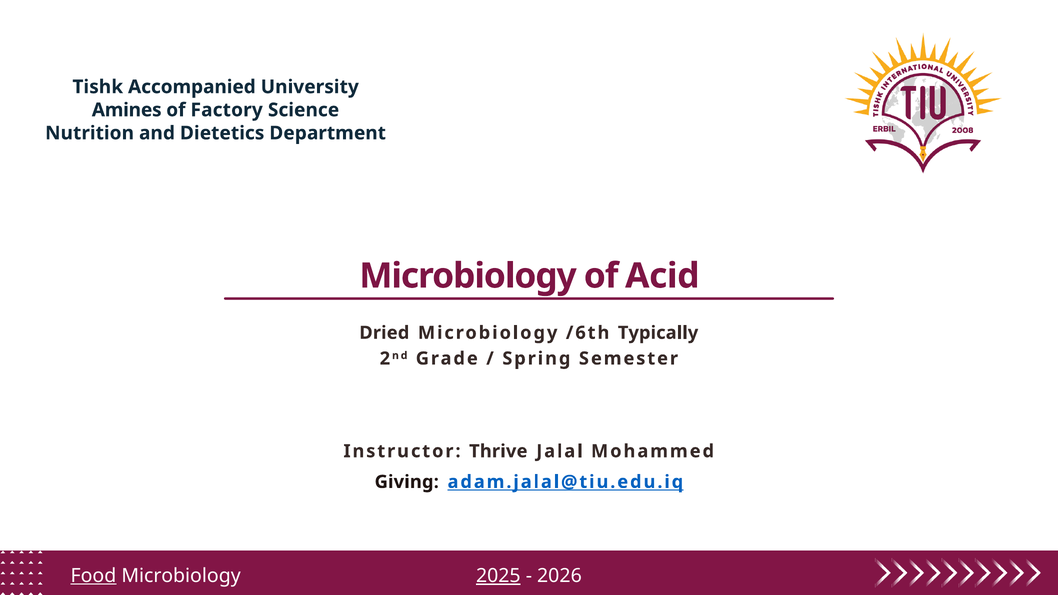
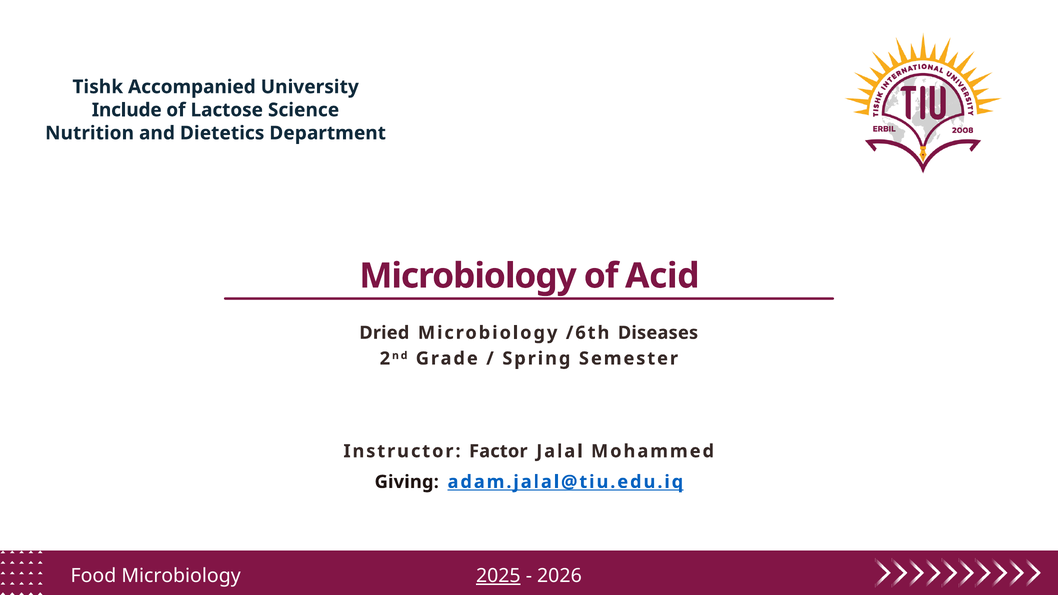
Amines: Amines -> Include
Factory: Factory -> Lactose
Typically: Typically -> Diseases
Thrive: Thrive -> Factor
Food underline: present -> none
